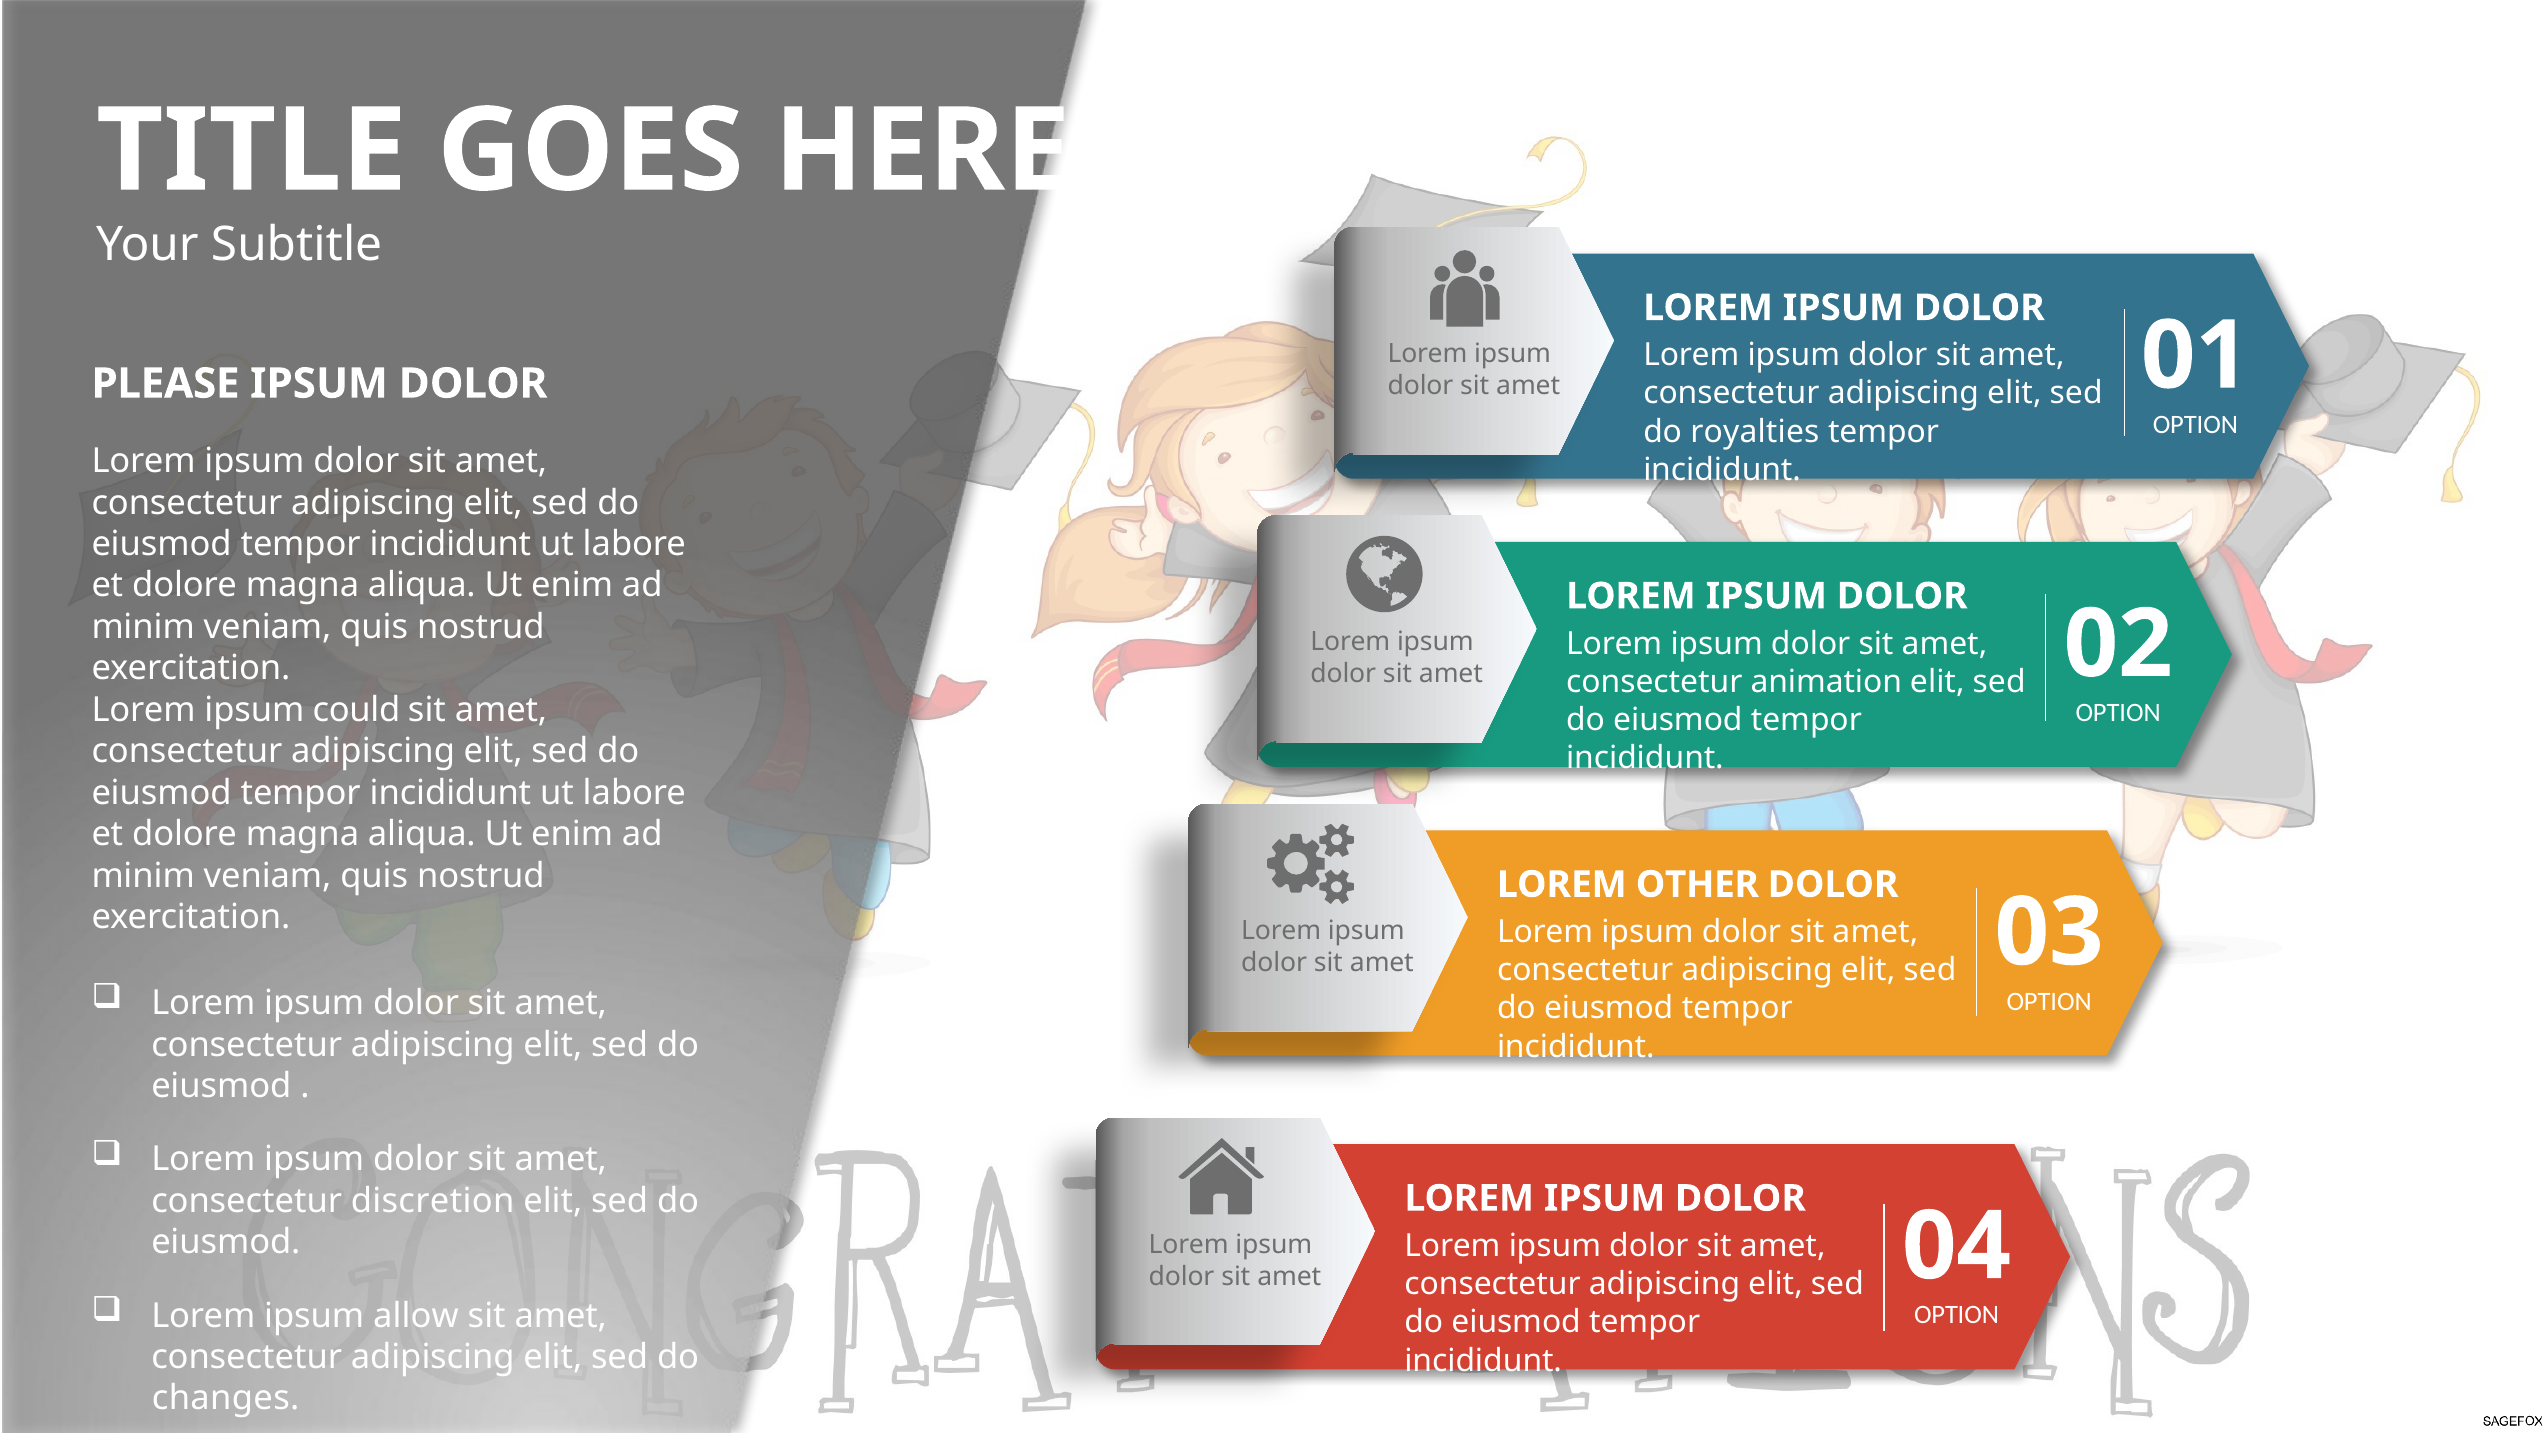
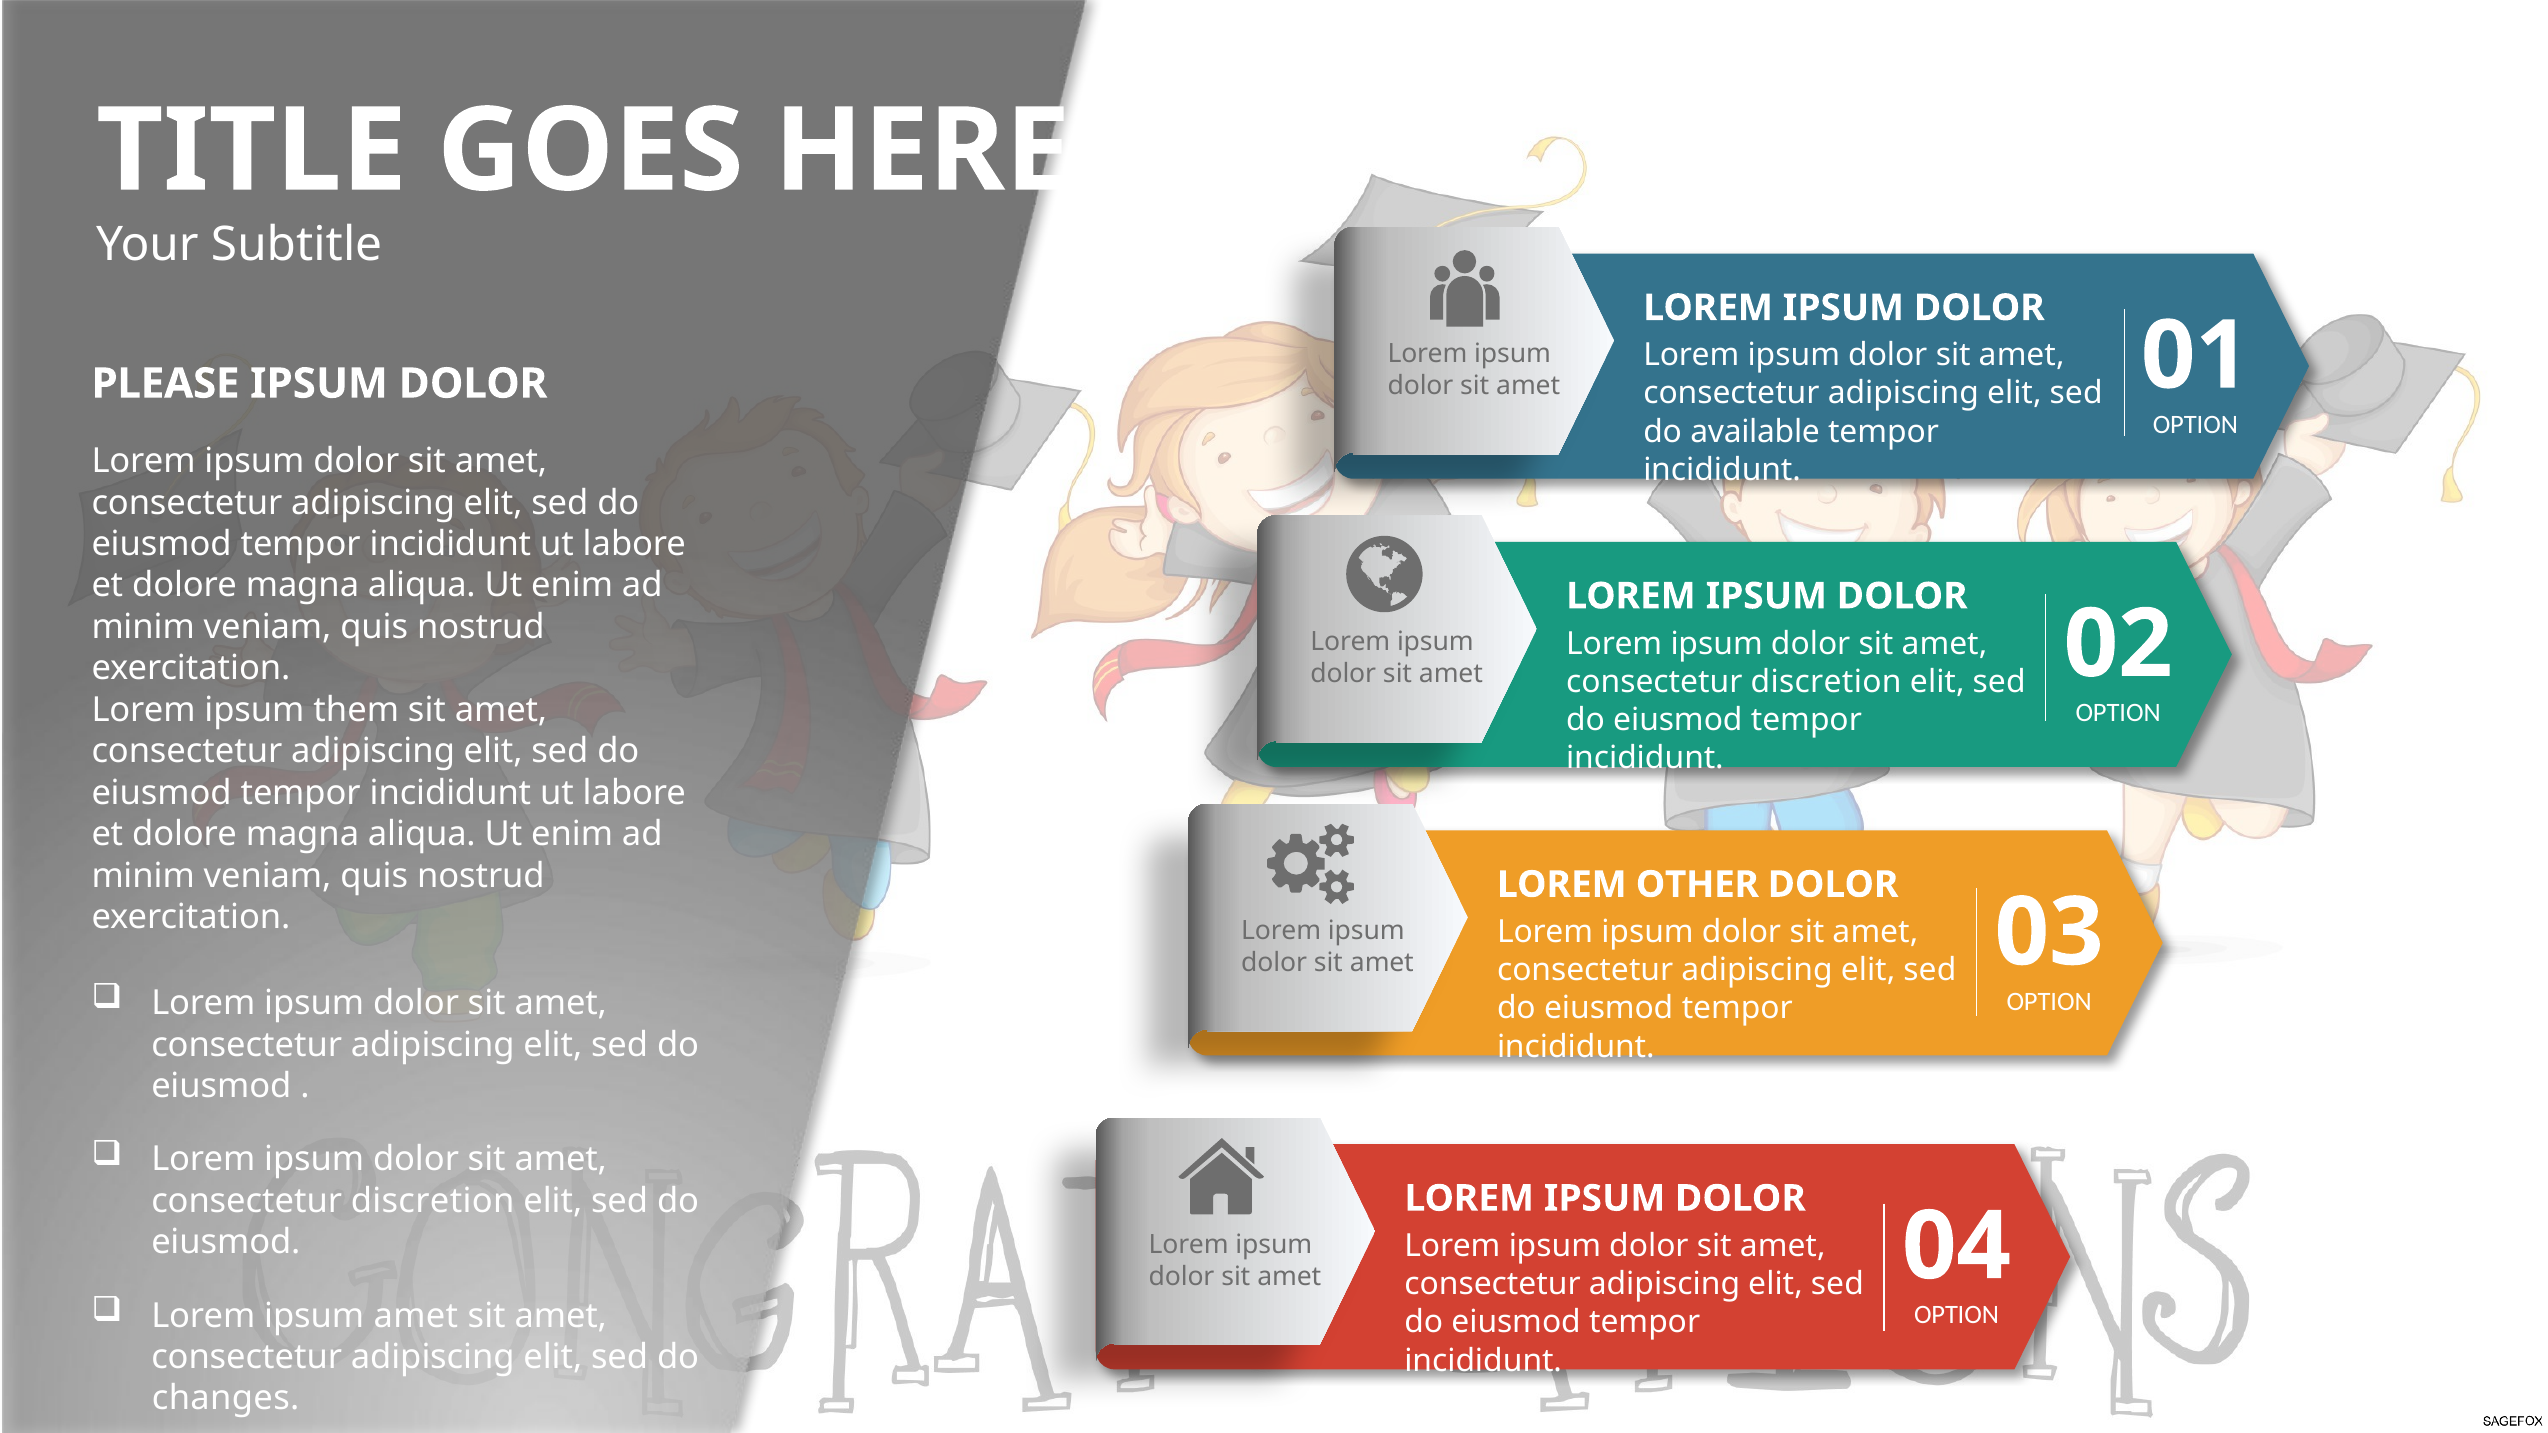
royalties: royalties -> available
animation at (1826, 682): animation -> discretion
could: could -> them
ipsum allow: allow -> amet
